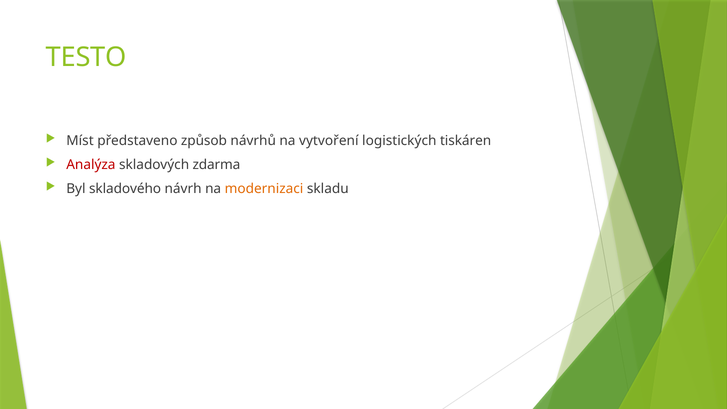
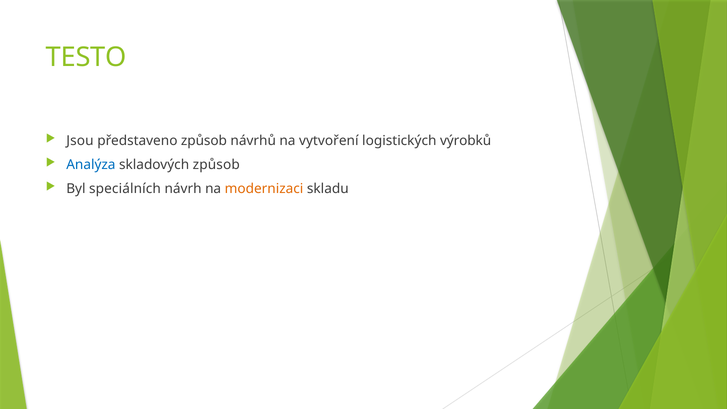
Míst: Míst -> Jsou
tiskáren: tiskáren -> výrobků
Analýza colour: red -> blue
skladových zdarma: zdarma -> způsob
skladového: skladového -> speciálních
